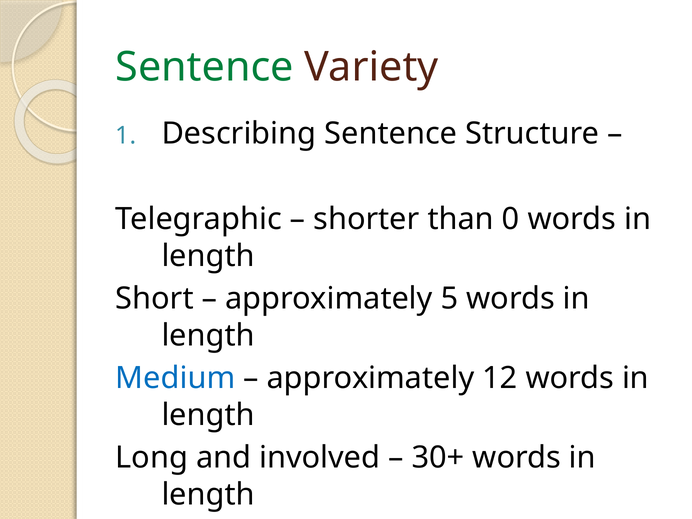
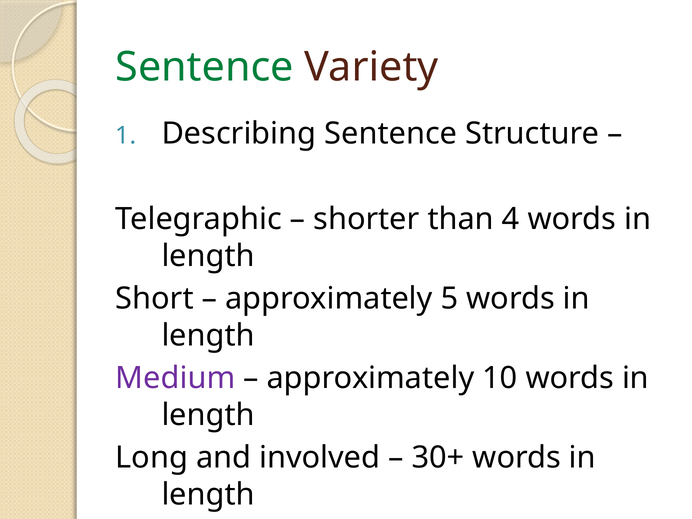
0: 0 -> 4
Medium colour: blue -> purple
12: 12 -> 10
